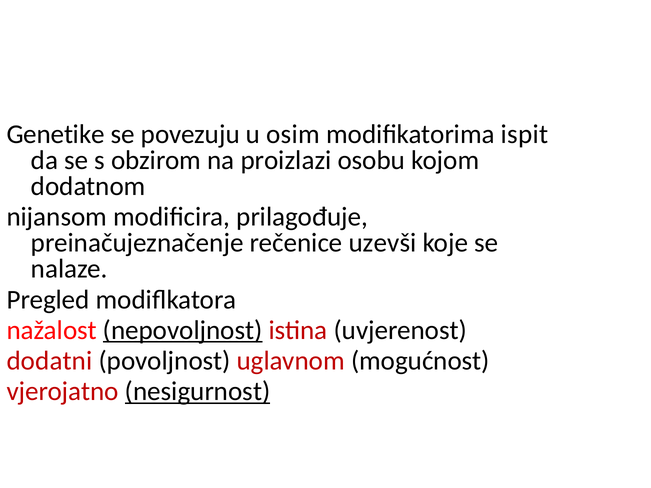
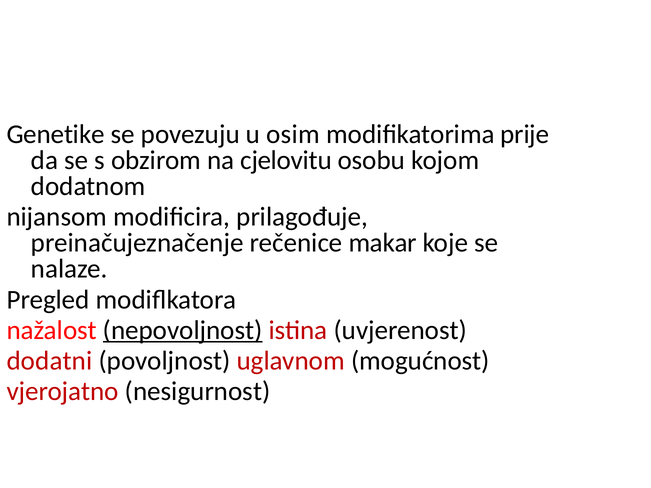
ispit: ispit -> prije
proizlazi: proizlazi -> cjelovitu
uzevši: uzevši -> makar
nesigurnost underline: present -> none
